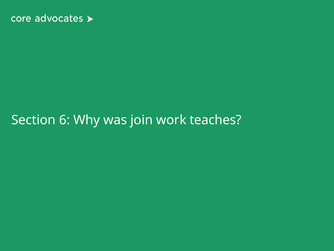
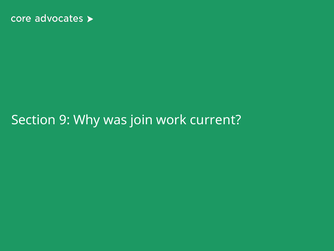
6: 6 -> 9
teaches: teaches -> current
